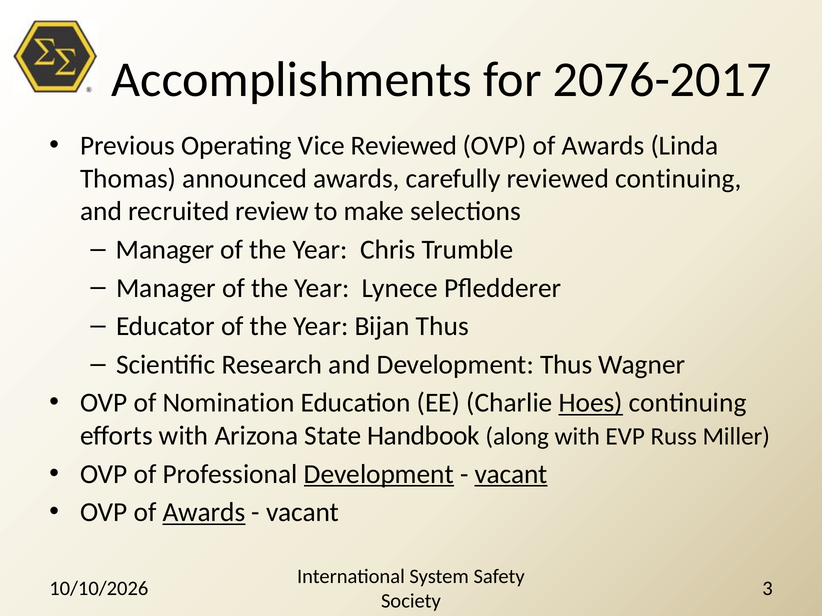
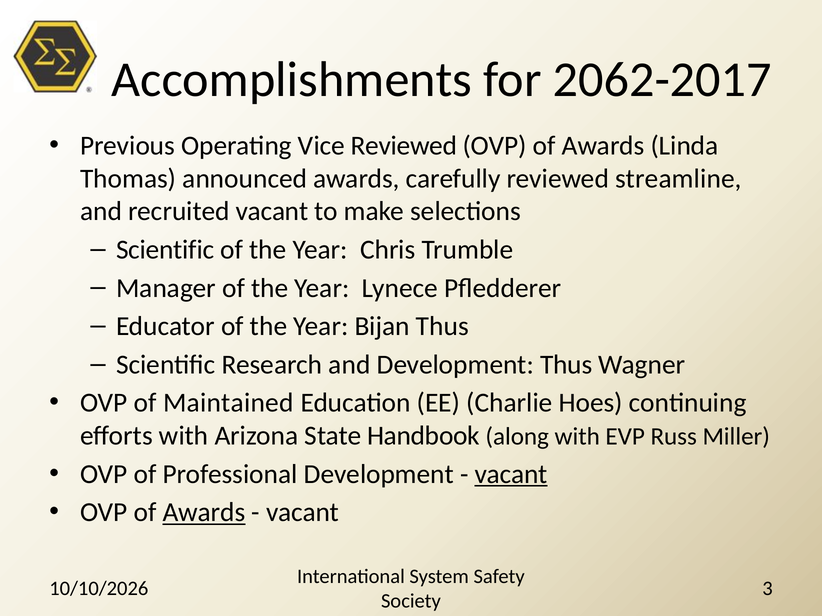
2076-2017: 2076-2017 -> 2062-2017
reviewed continuing: continuing -> streamline
recruited review: review -> vacant
Manager at (165, 250): Manager -> Scientific
Nomination: Nomination -> Maintained
Hoes underline: present -> none
Development at (379, 474) underline: present -> none
